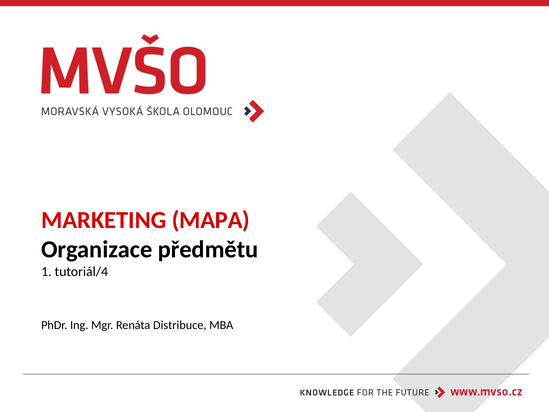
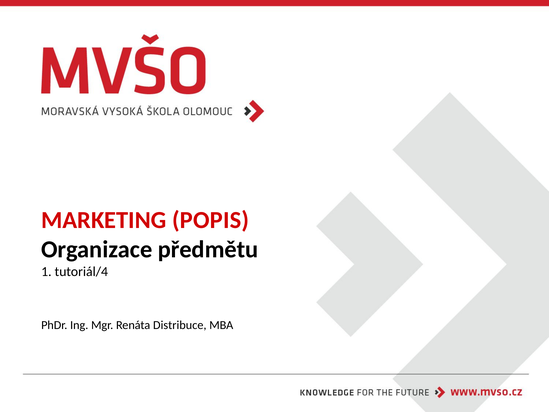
MAPA: MAPA -> POPIS
